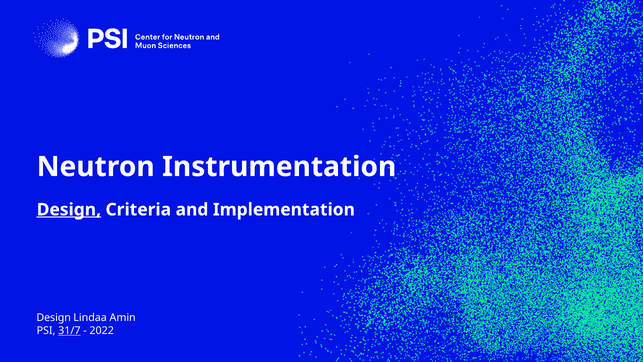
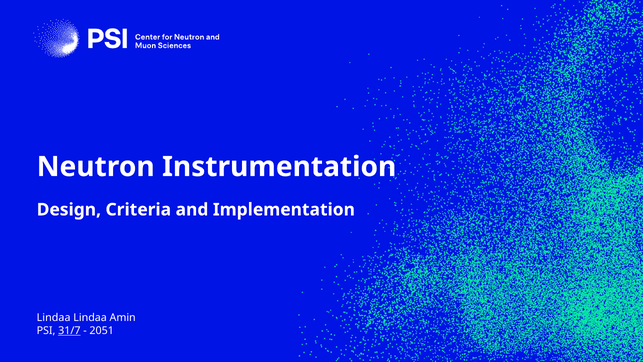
Design at (69, 209) underline: present -> none
Design at (54, 318): Design -> Lindaa
2022: 2022 -> 2051
